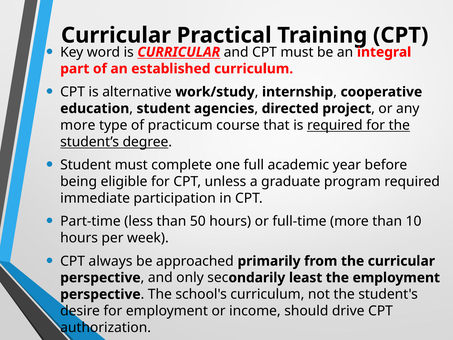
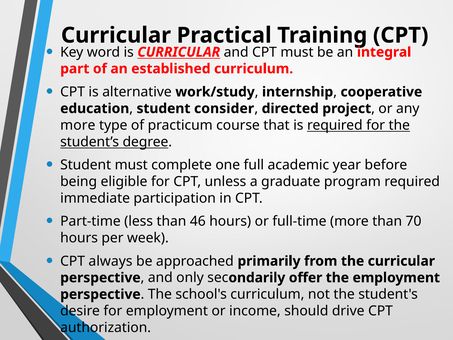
agencies: agencies -> consider
50: 50 -> 46
10: 10 -> 70
least: least -> offer
